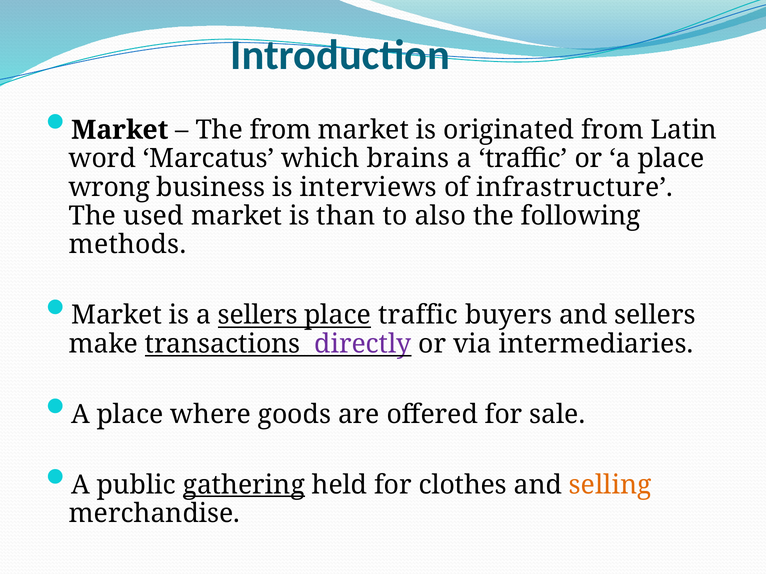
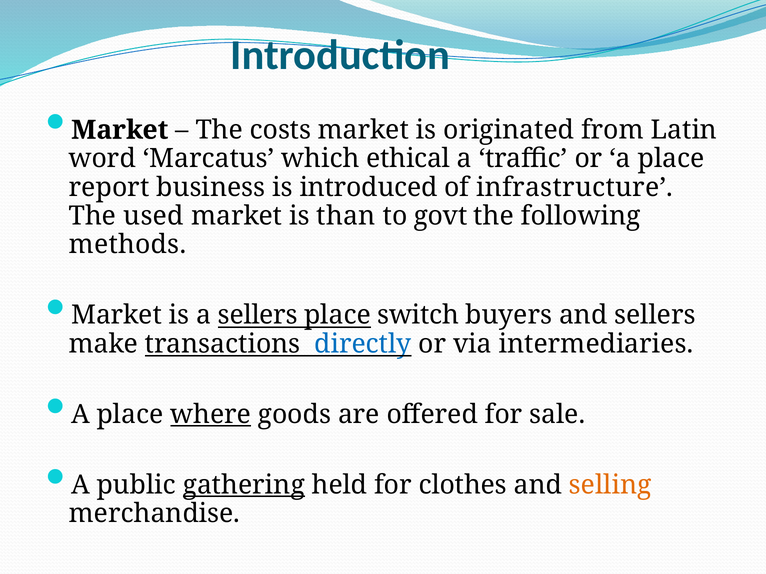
The from: from -> costs
brains: brains -> ethical
wrong: wrong -> report
interviews: interviews -> introduced
also: also -> govt
place traffic: traffic -> switch
directly colour: purple -> blue
where underline: none -> present
